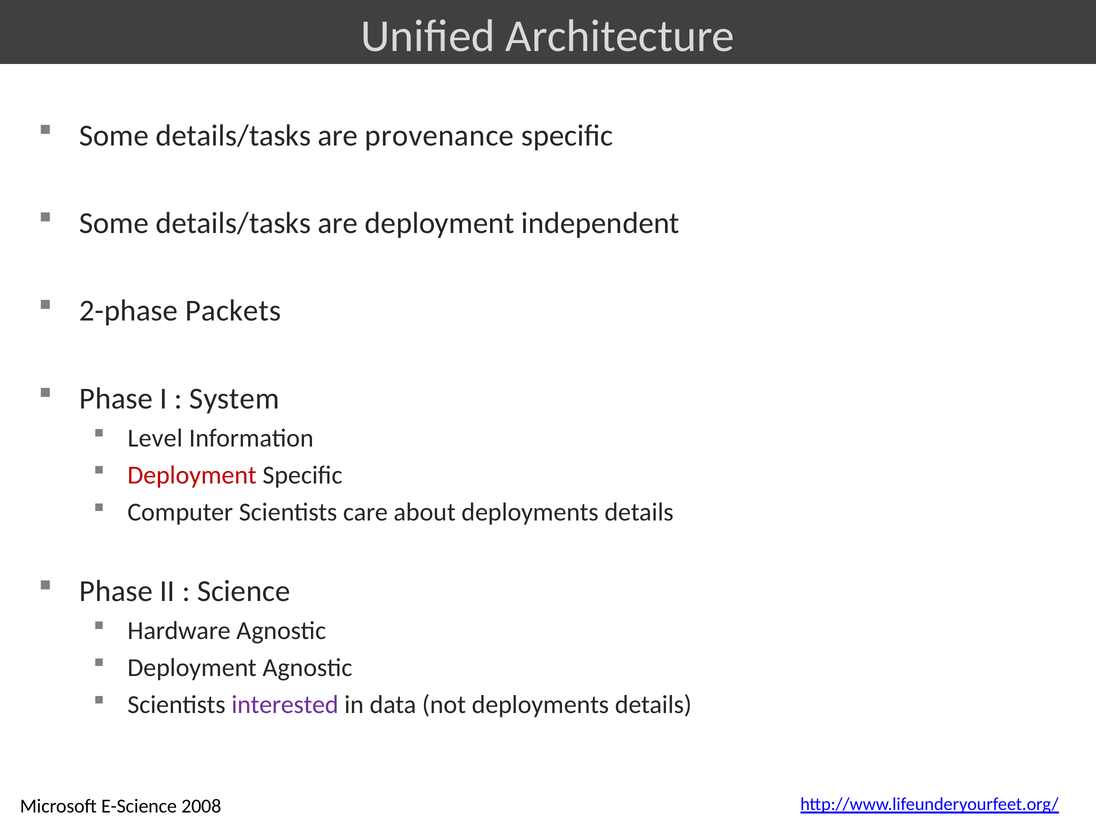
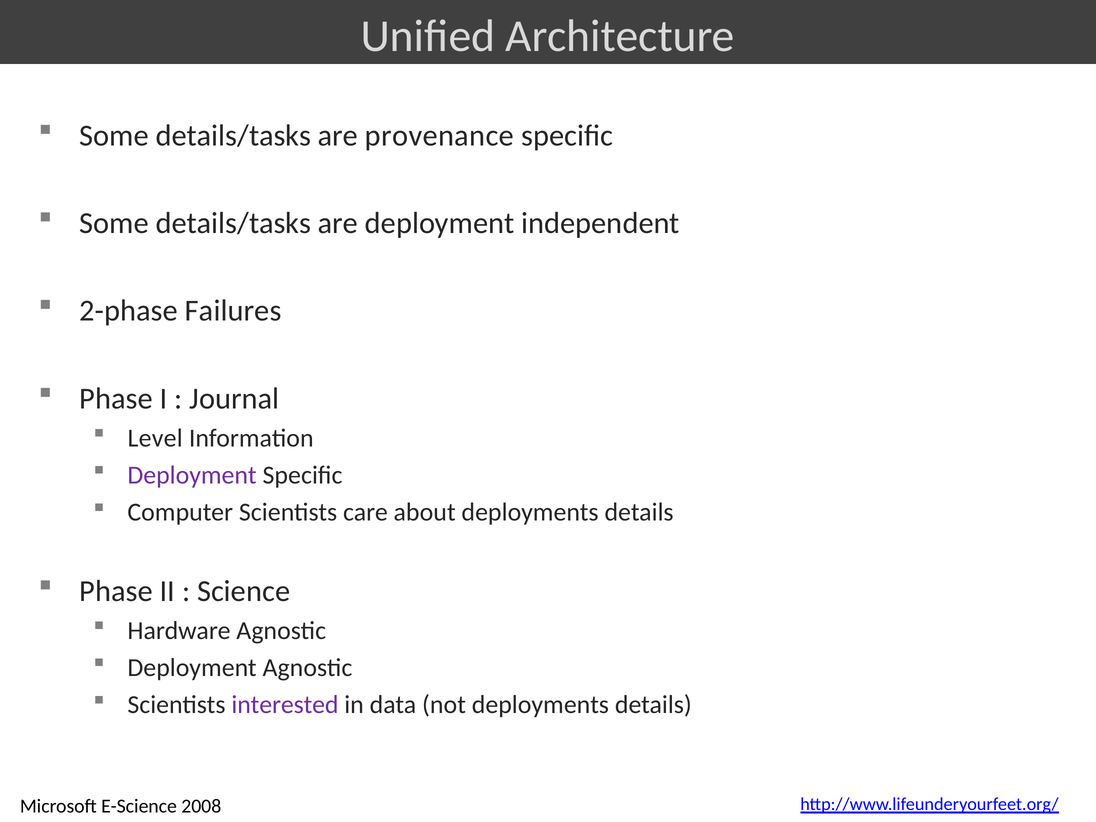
Packets: Packets -> Failures
System: System -> Journal
Deployment at (192, 475) colour: red -> purple
